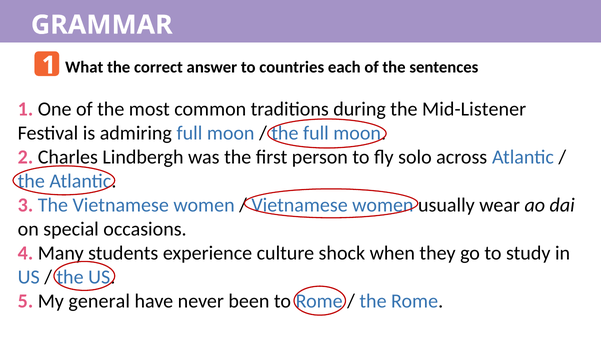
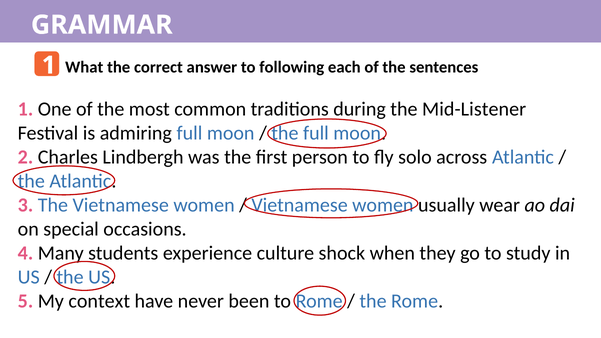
countries: countries -> following
general: general -> context
